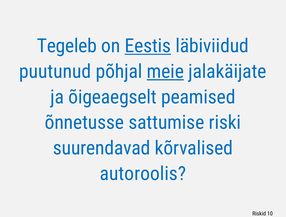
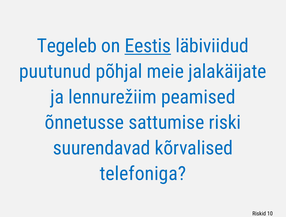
meie underline: present -> none
õigeaegselt: õigeaegselt -> lennurežiim
autoroolis: autoroolis -> telefoniga
